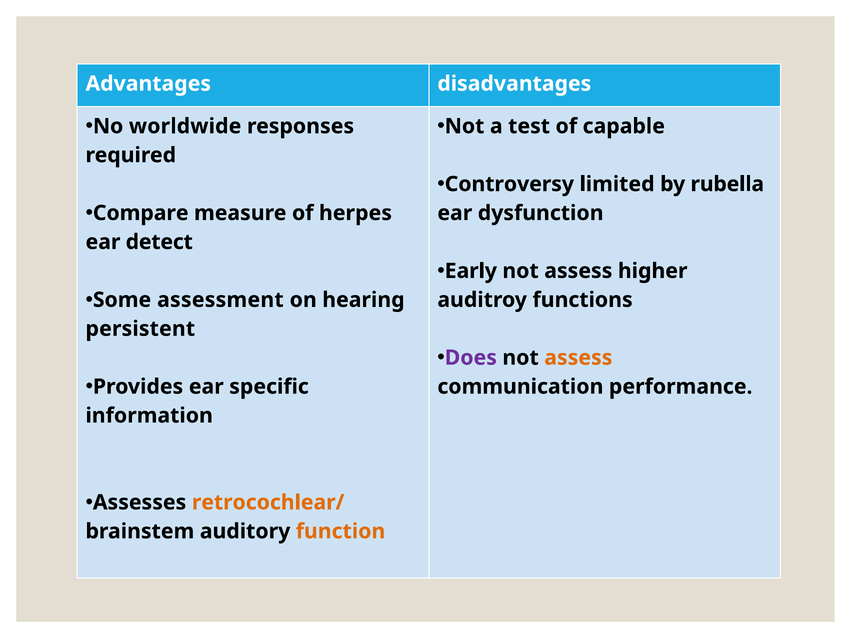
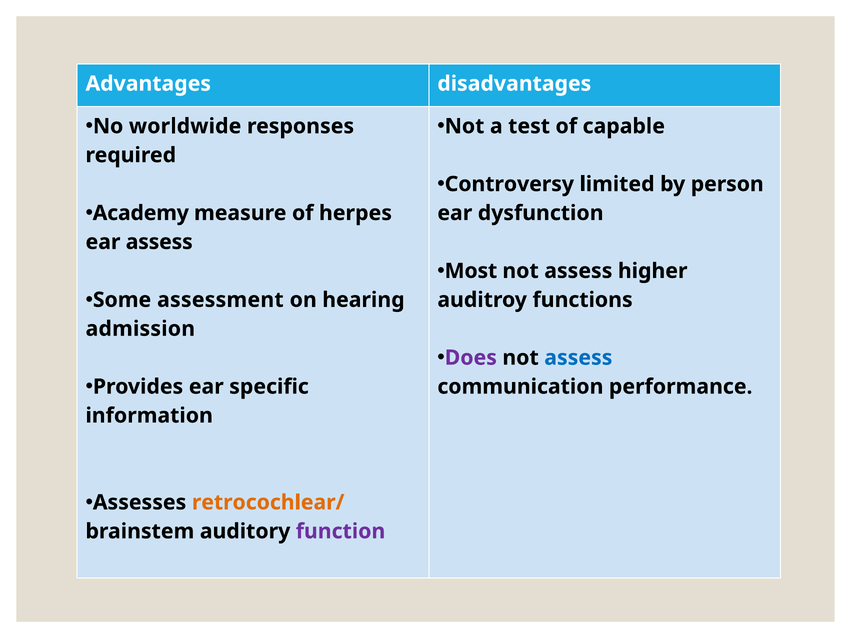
rubella: rubella -> person
Compare: Compare -> Academy
ear detect: detect -> assess
Early: Early -> Most
persistent: persistent -> admission
assess at (578, 358) colour: orange -> blue
function colour: orange -> purple
